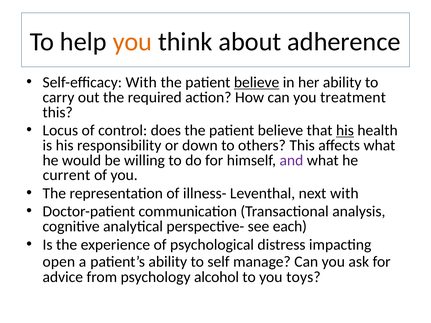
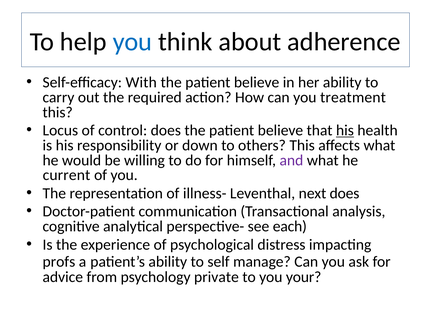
you at (132, 42) colour: orange -> blue
believe at (257, 82) underline: present -> none
next with: with -> does
open: open -> profs
alcohol: alcohol -> private
toys: toys -> your
